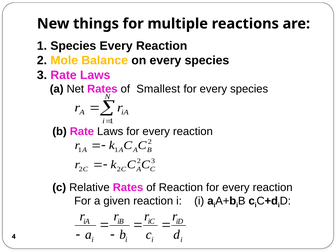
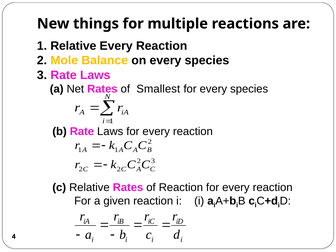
1 Species: Species -> Relative
